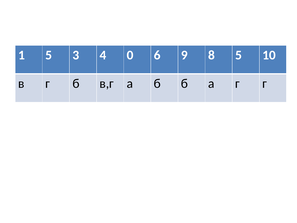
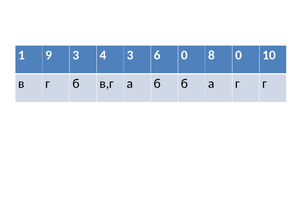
1 5: 5 -> 9
4 0: 0 -> 3
6 9: 9 -> 0
8 5: 5 -> 0
